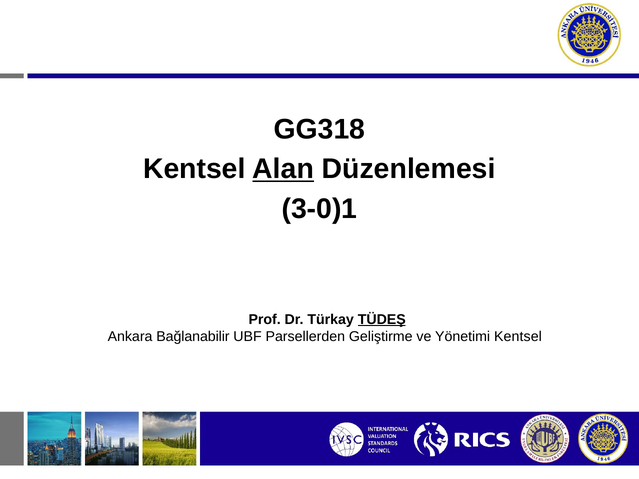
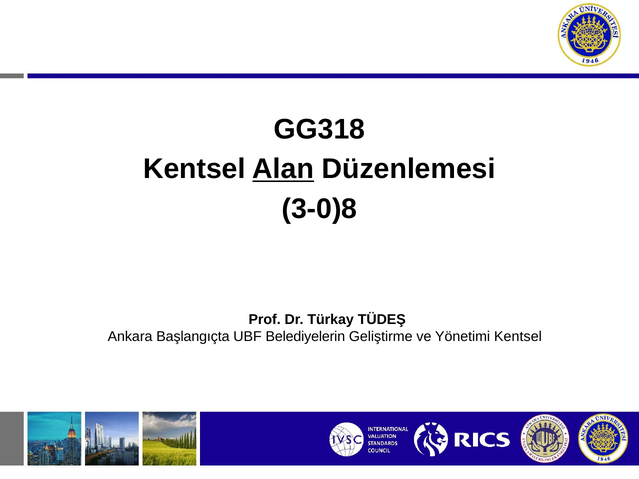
3-0)1: 3-0)1 -> 3-0)8
TÜDEŞ underline: present -> none
Bağlanabilir: Bağlanabilir -> Başlangıçta
Parsellerden: Parsellerden -> Belediyelerin
